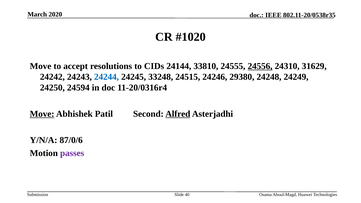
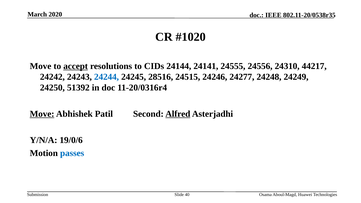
accept underline: none -> present
33810: 33810 -> 24141
24556 underline: present -> none
31629: 31629 -> 44217
33248: 33248 -> 28516
29380: 29380 -> 24277
24594: 24594 -> 51392
87/0/6: 87/0/6 -> 19/0/6
passes colour: purple -> blue
